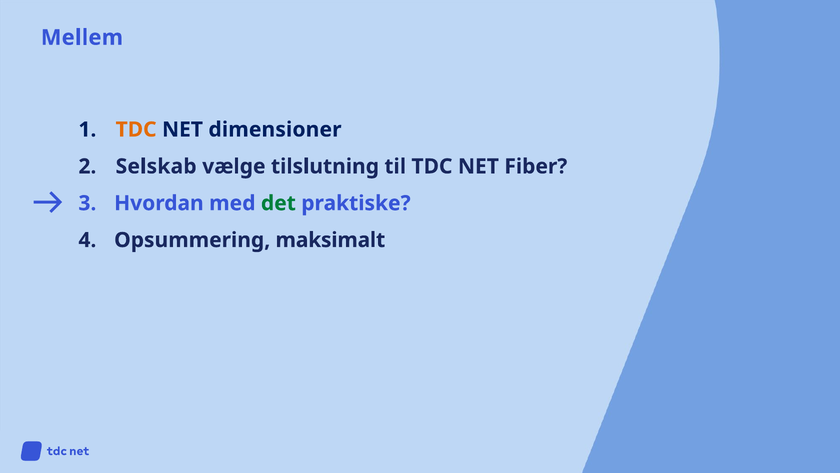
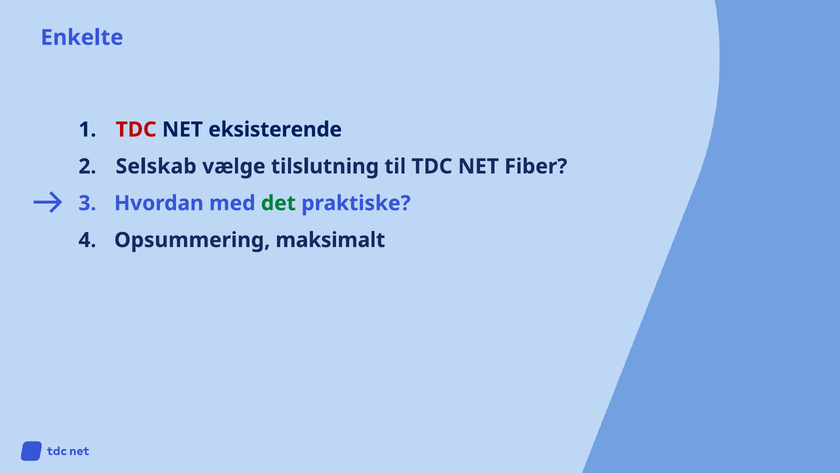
Mellem: Mellem -> Enkelte
TDC at (136, 129) colour: orange -> red
dimensioner: dimensioner -> eksisterende
